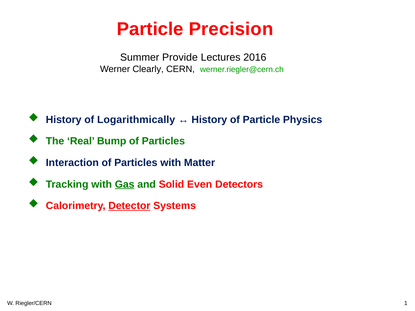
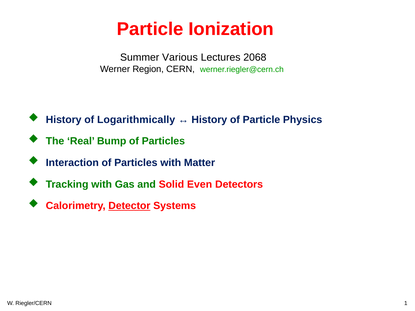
Precision: Precision -> Ionization
Provide: Provide -> Various
2016: 2016 -> 2068
Clearly: Clearly -> Region
Gas underline: present -> none
